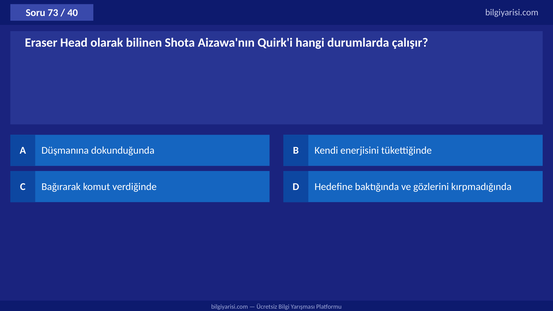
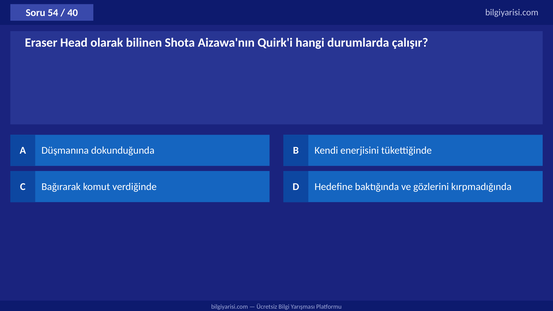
73: 73 -> 54
